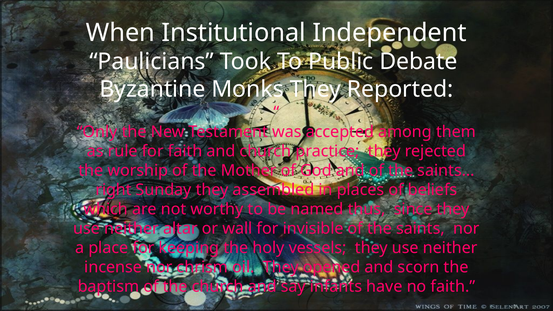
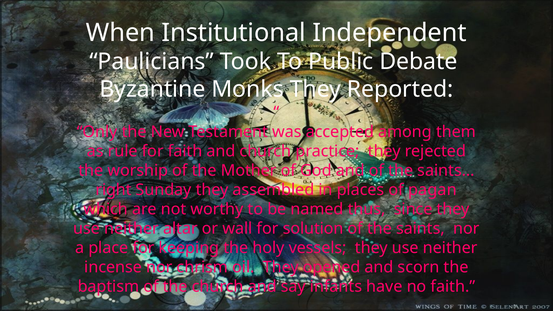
beliefs: beliefs -> pagan
invisible: invisible -> solution
